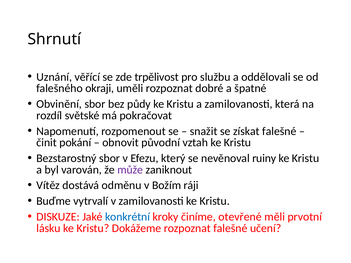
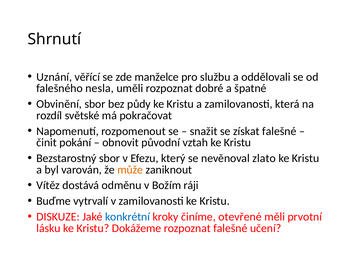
trpělivost: trpělivost -> manželce
okraji: okraji -> nesla
ruiny: ruiny -> zlato
může colour: purple -> orange
